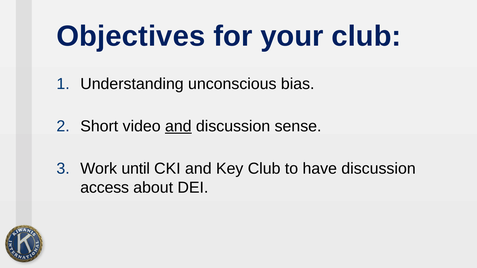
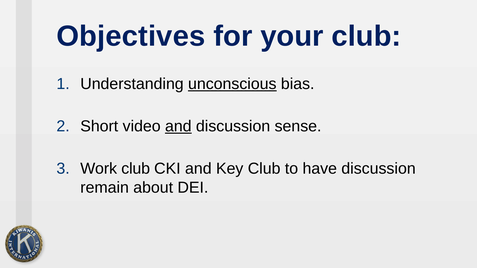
unconscious underline: none -> present
Work until: until -> club
access: access -> remain
